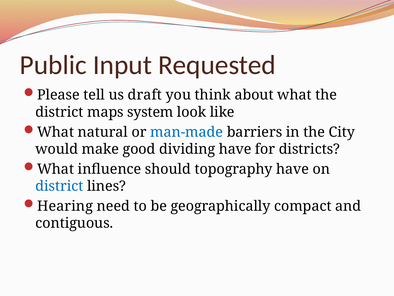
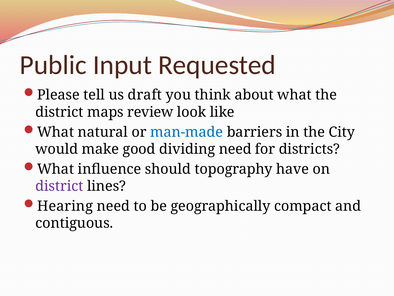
system: system -> review
dividing have: have -> need
district at (59, 186) colour: blue -> purple
